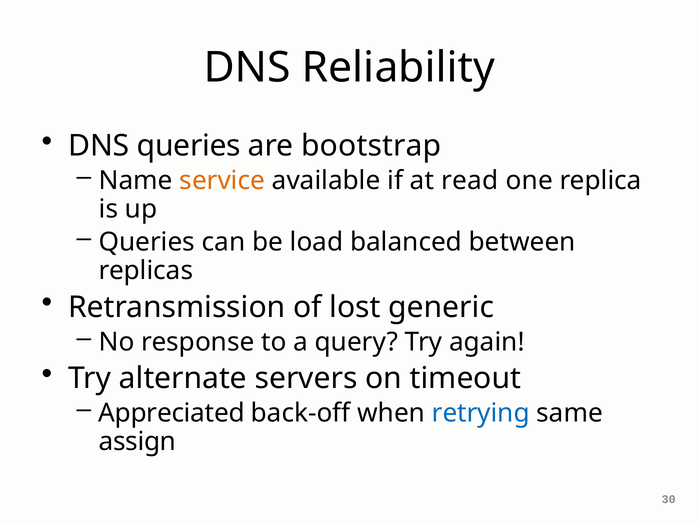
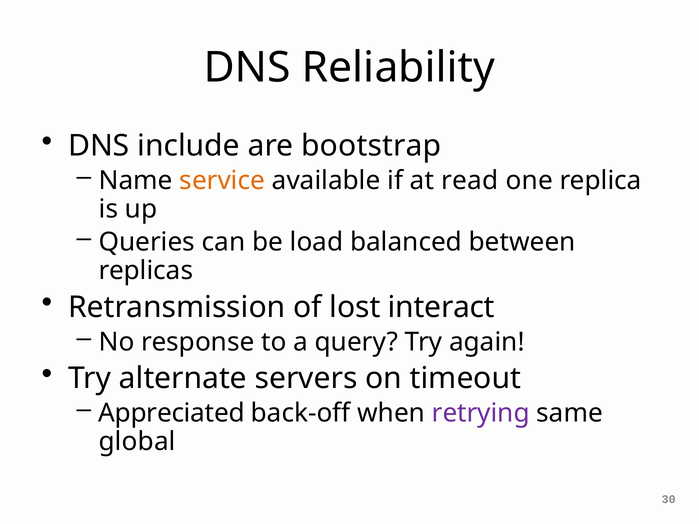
DNS queries: queries -> include
generic: generic -> interact
retrying colour: blue -> purple
assign: assign -> global
